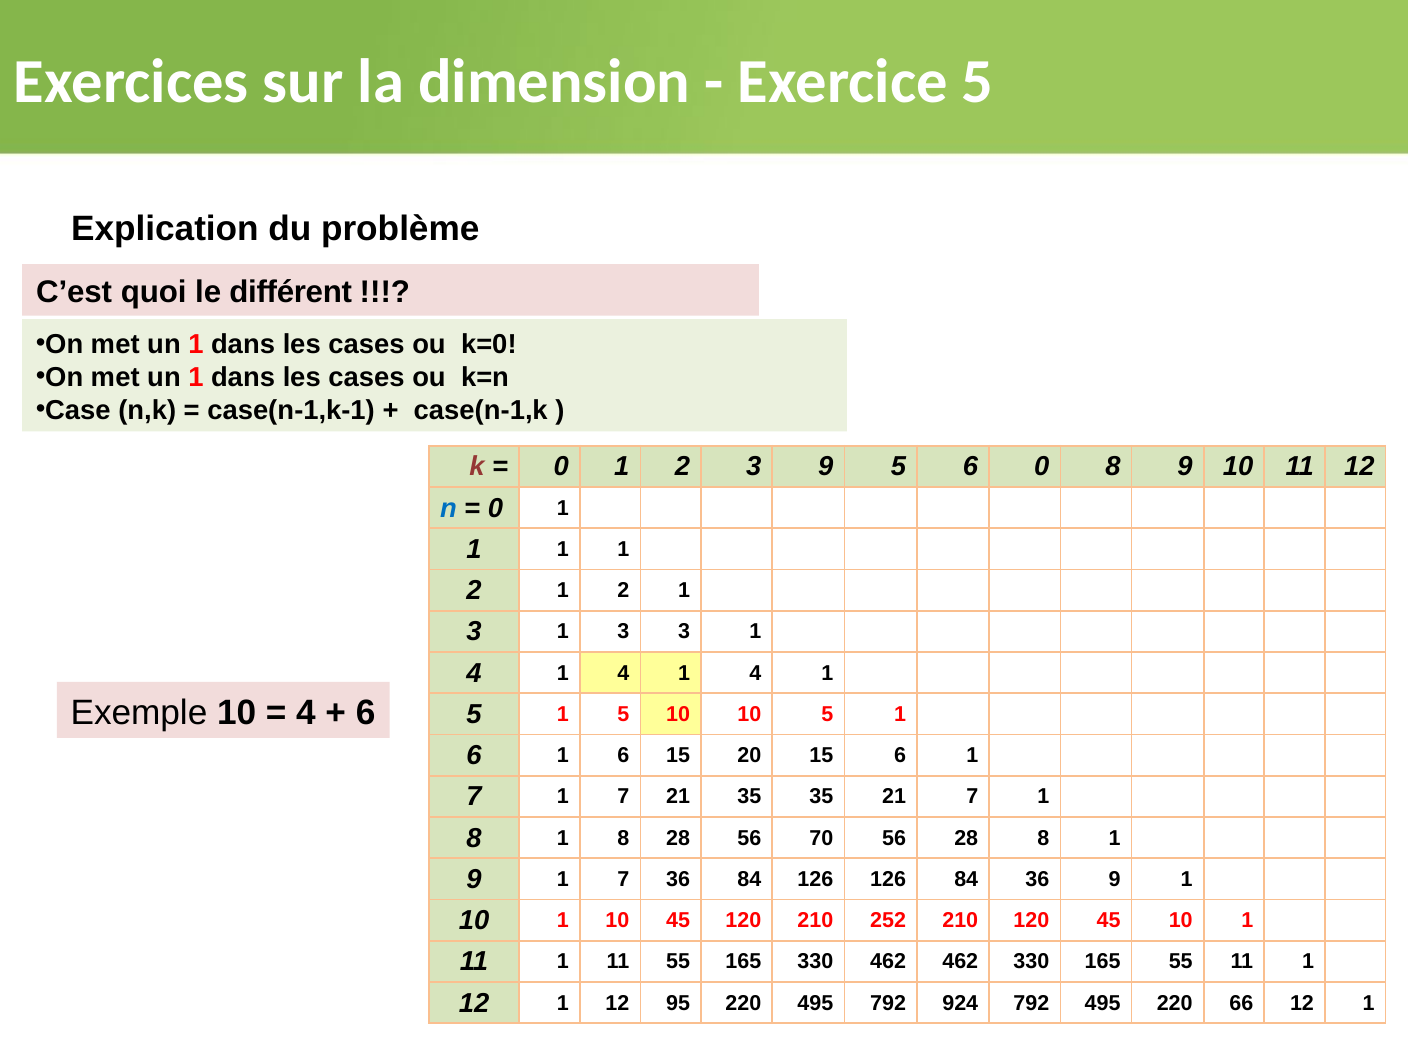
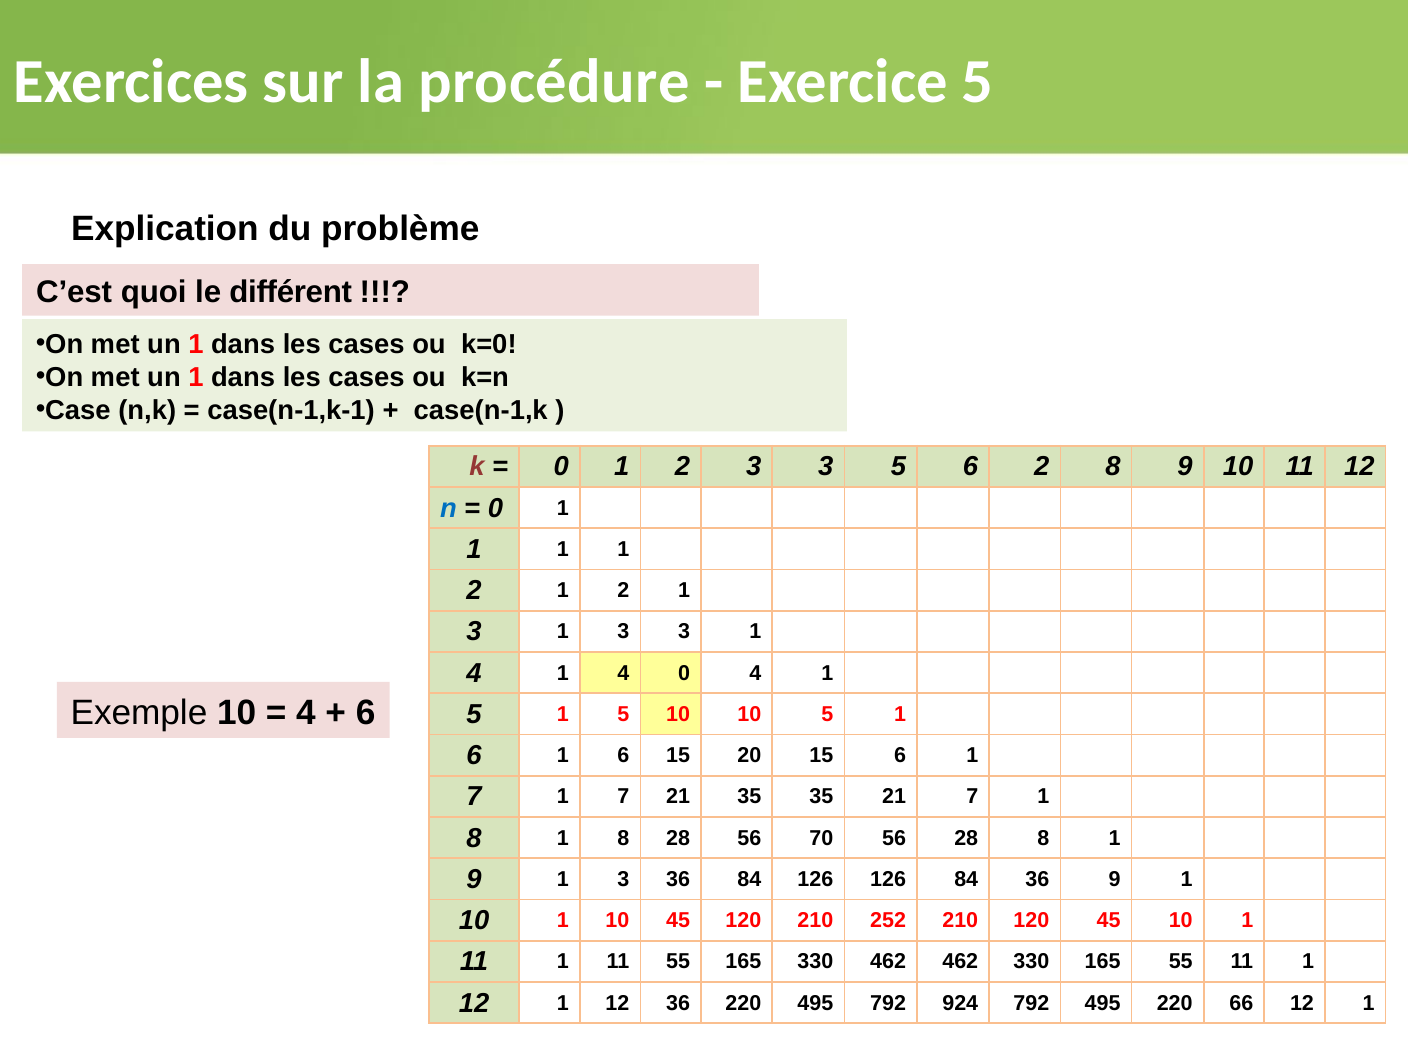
dimension: dimension -> procédure
2 3 9: 9 -> 3
6 0: 0 -> 2
1 at (684, 673): 1 -> 0
9 1 7: 7 -> 3
12 95: 95 -> 36
